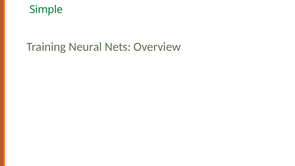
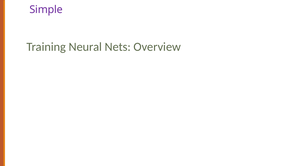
Simple colour: green -> purple
